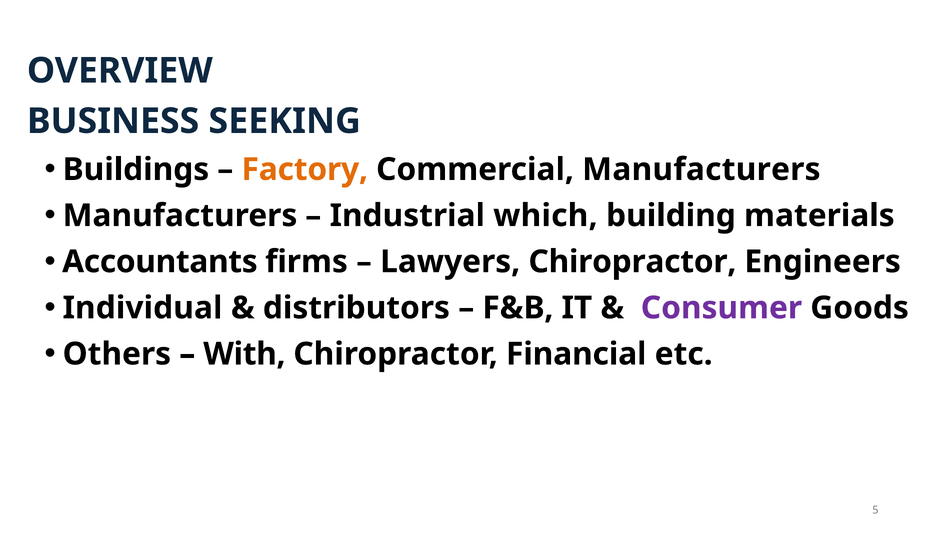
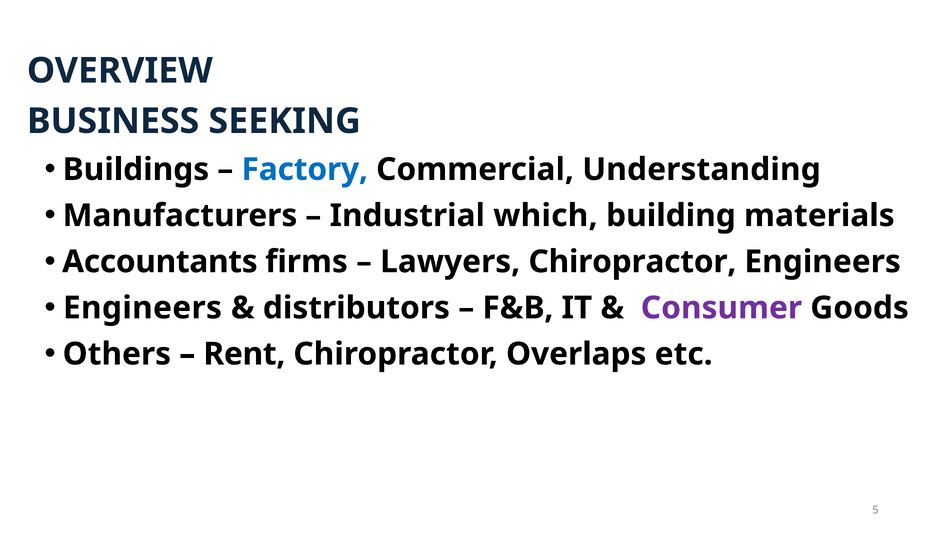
Factory colour: orange -> blue
Commercial Manufacturers: Manufacturers -> Understanding
Individual at (143, 308): Individual -> Engineers
With: With -> Rent
Financial: Financial -> Overlaps
